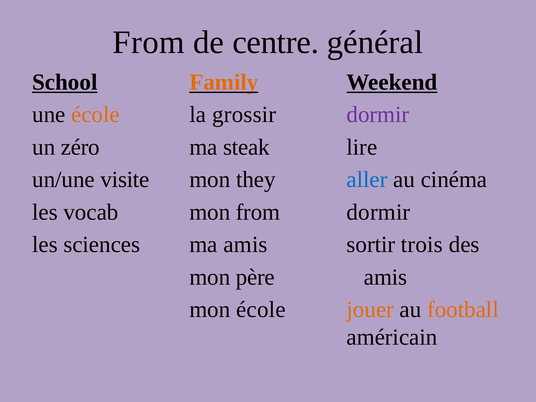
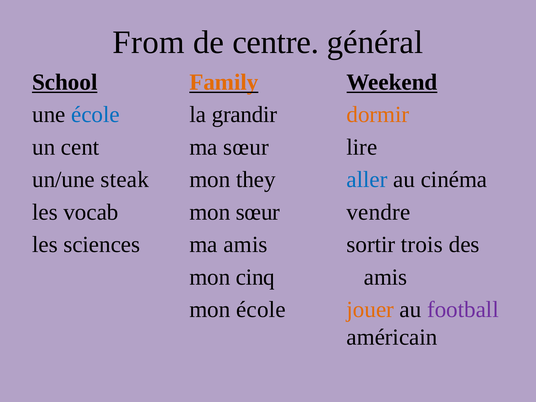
école at (95, 115) colour: orange -> blue
grossir: grossir -> grandir
dormir at (378, 115) colour: purple -> orange
zéro: zéro -> cent
ma steak: steak -> sœur
visite: visite -> steak
mon from: from -> sœur
dormir at (378, 212): dormir -> vendre
père: père -> cinq
football colour: orange -> purple
